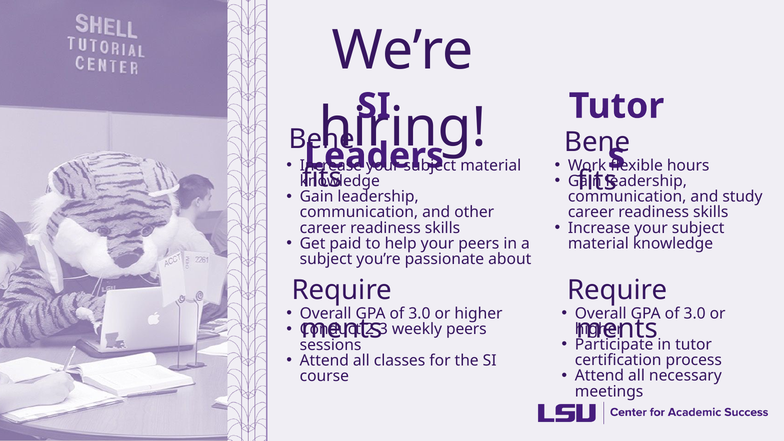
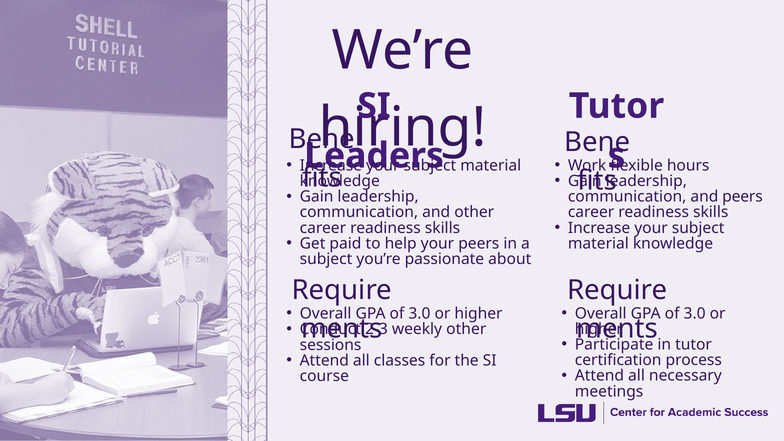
and study: study -> peers
weekly peers: peers -> other
